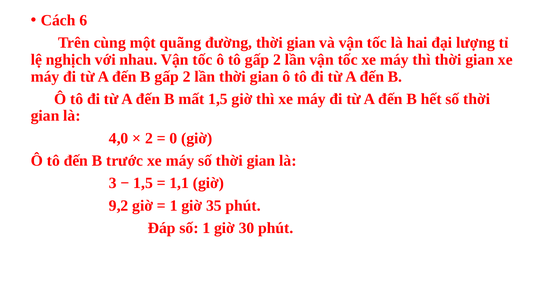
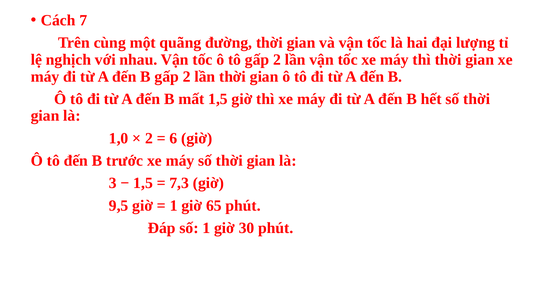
6: 6 -> 7
4,0: 4,0 -> 1,0
0: 0 -> 6
1,1: 1,1 -> 7,3
9,2: 9,2 -> 9,5
35: 35 -> 65
